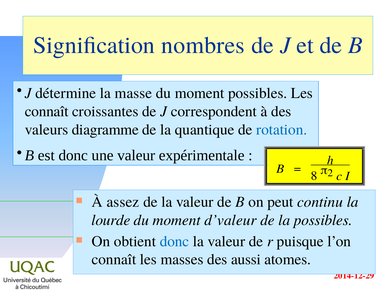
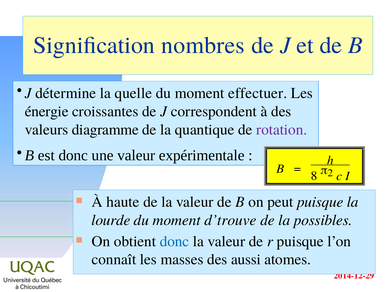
masse: masse -> quelle
moment possibles: possibles -> effectuer
connaît at (47, 112): connaît -> énergie
rotation colour: blue -> purple
assez: assez -> haute
peut continu: continu -> puisque
d’valeur: d’valeur -> d’trouve
